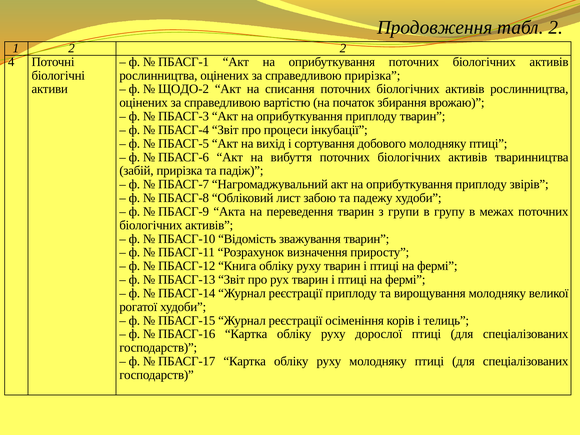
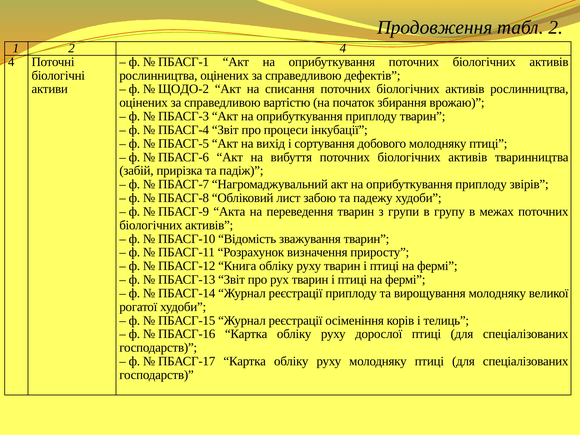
2 2: 2 -> 4
справедливою прирізка: прирізка -> дефектів
